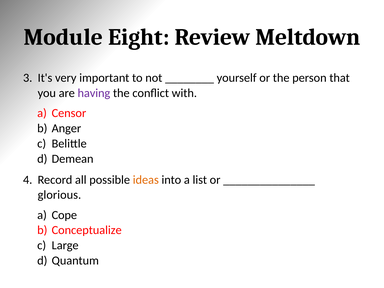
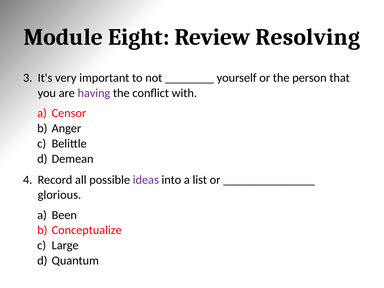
Meltdown: Meltdown -> Resolving
ideas colour: orange -> purple
Cope: Cope -> Been
